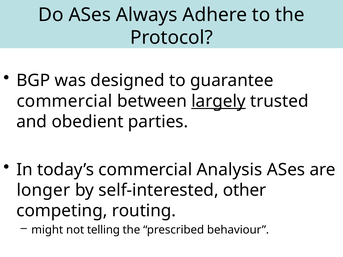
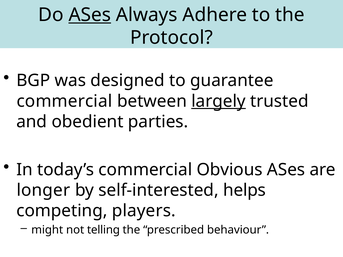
ASes at (90, 15) underline: none -> present
Analysis: Analysis -> Obvious
other: other -> helps
routing: routing -> players
